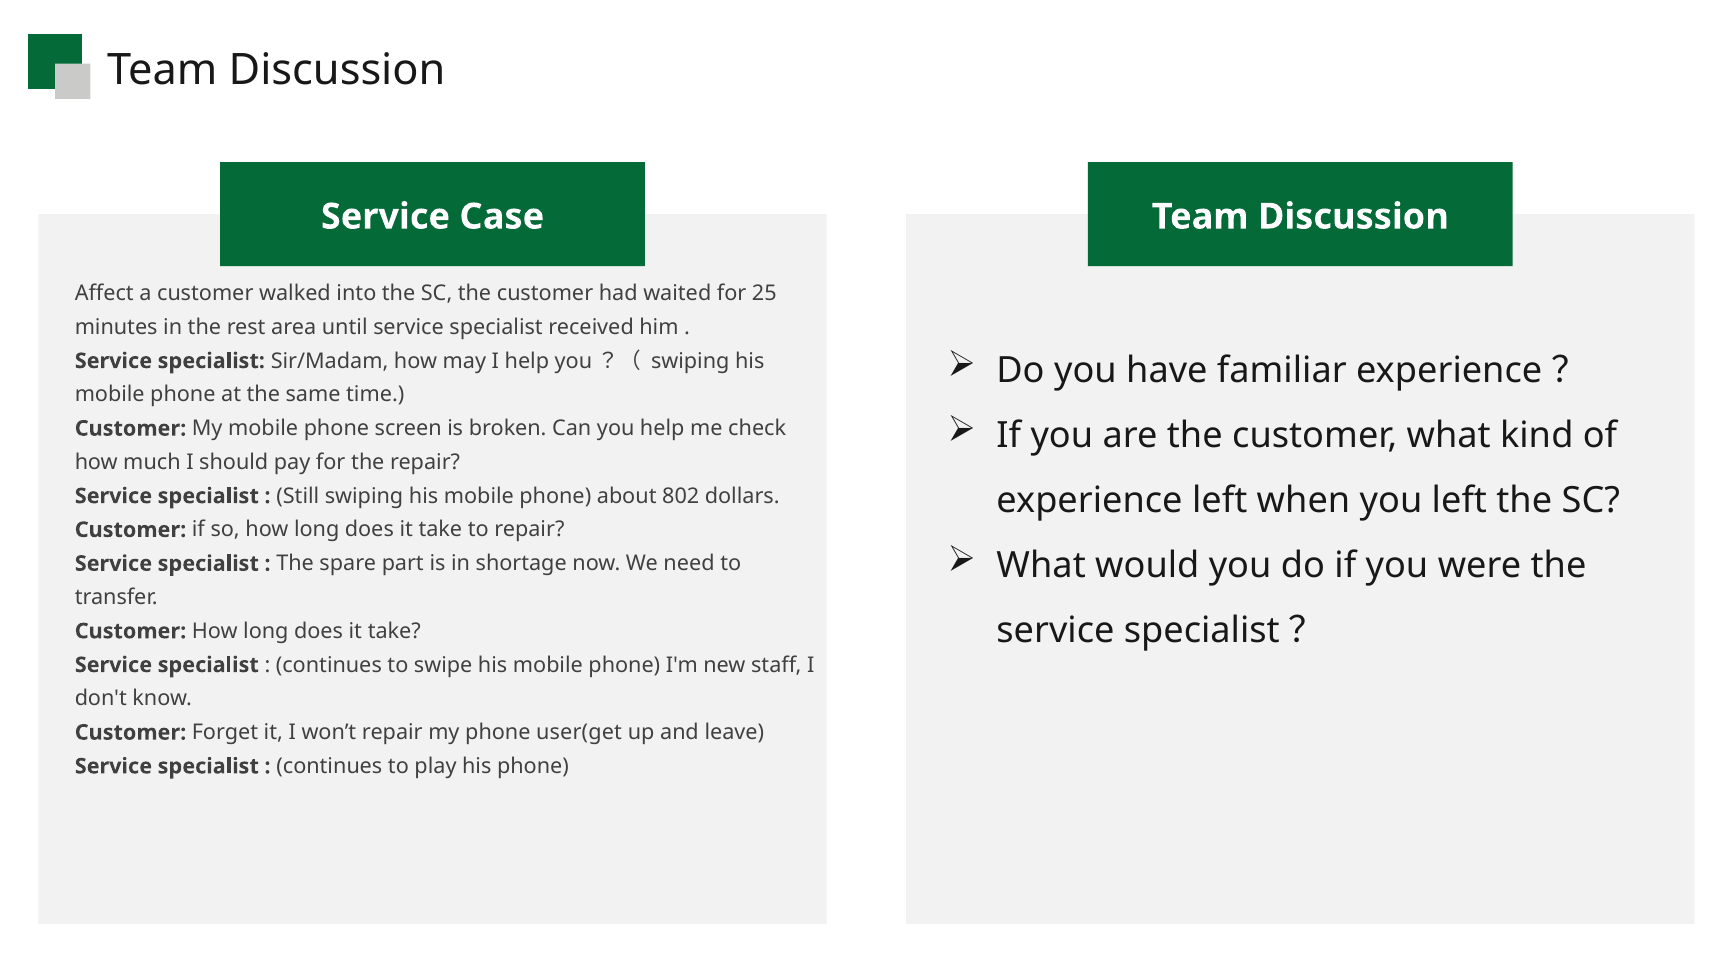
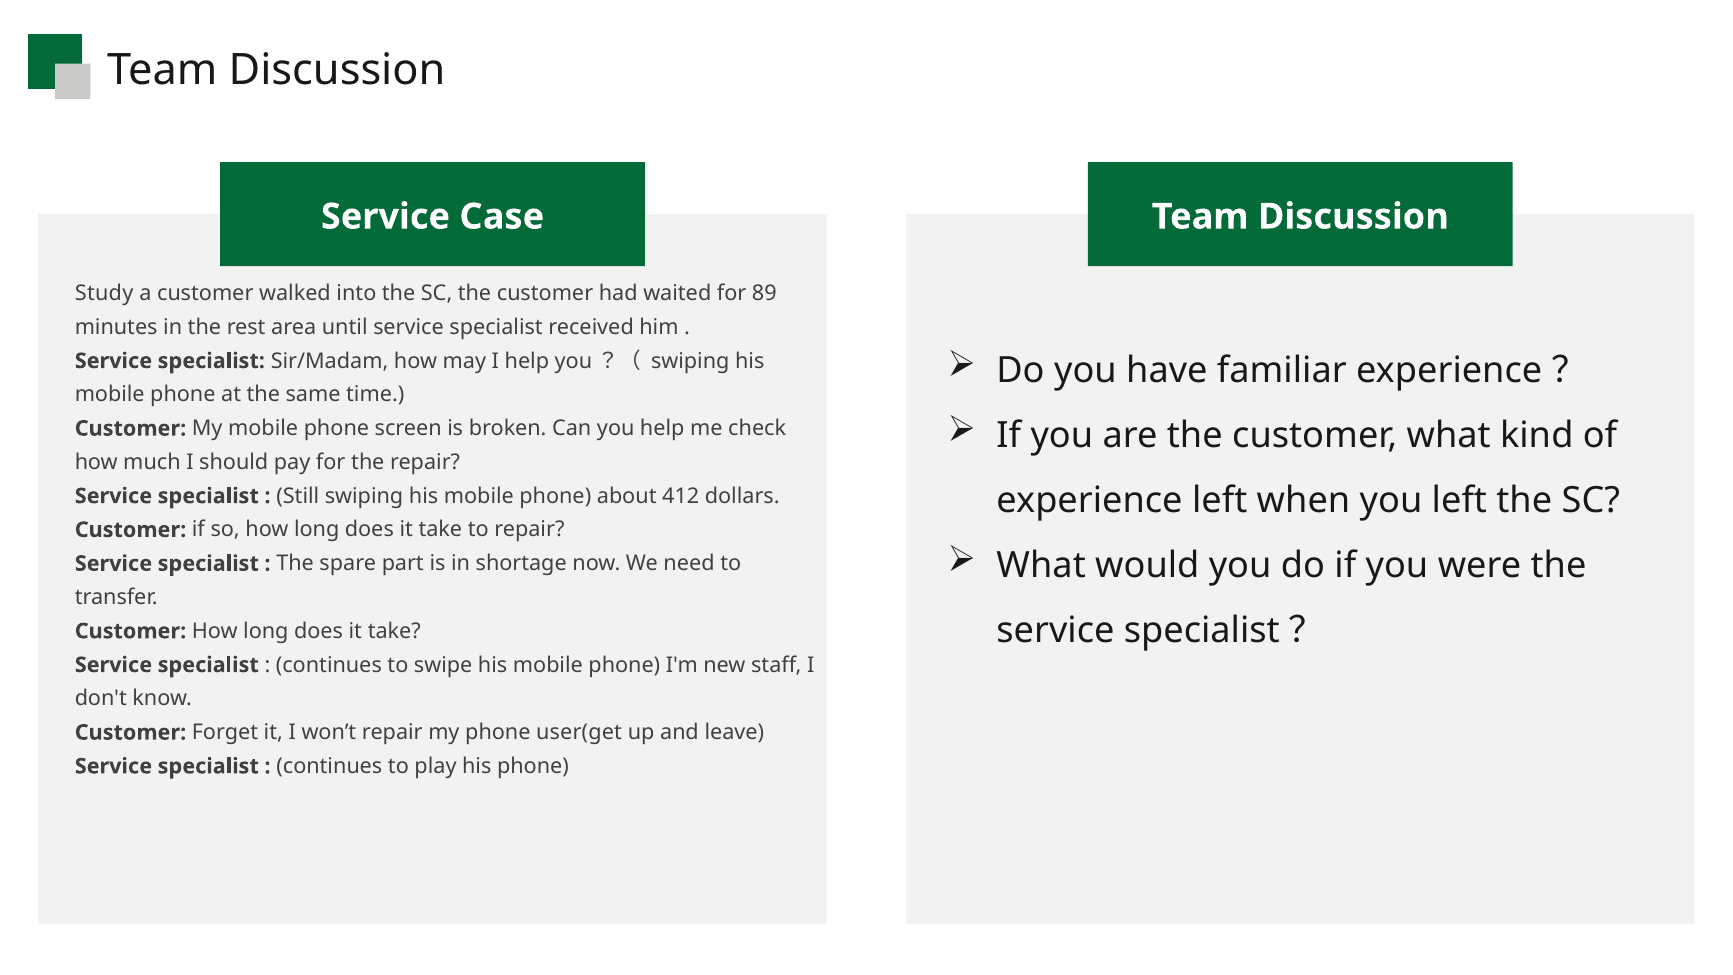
Affect: Affect -> Study
25: 25 -> 89
802: 802 -> 412
